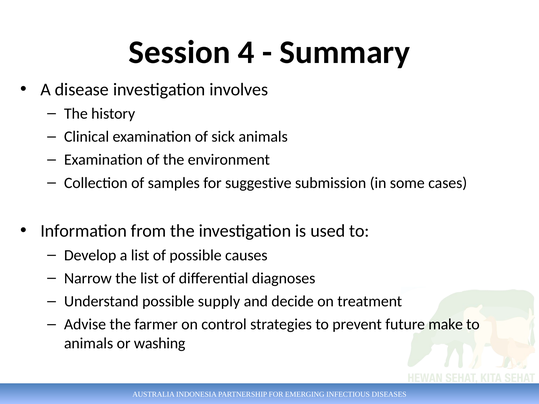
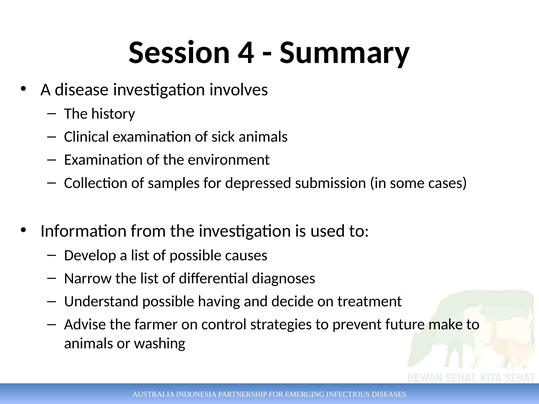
suggestive: suggestive -> depressed
supply: supply -> having
